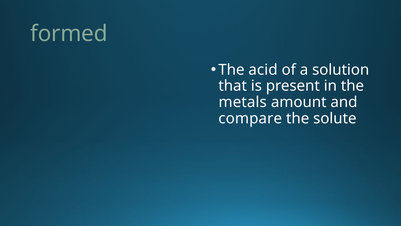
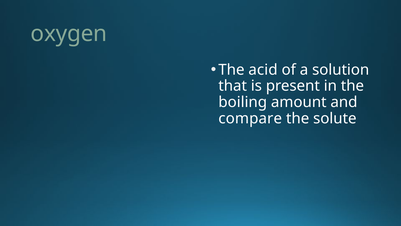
formed: formed -> oxygen
metals: metals -> boiling
